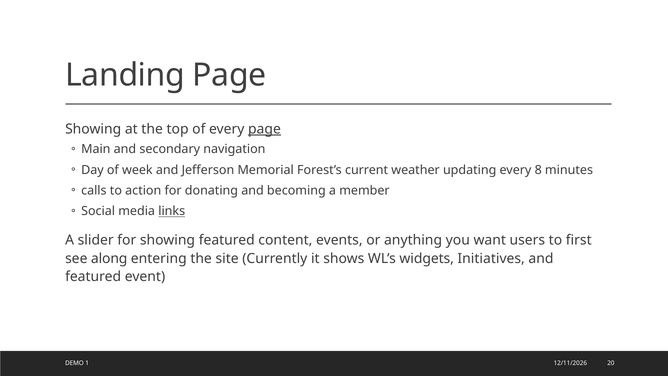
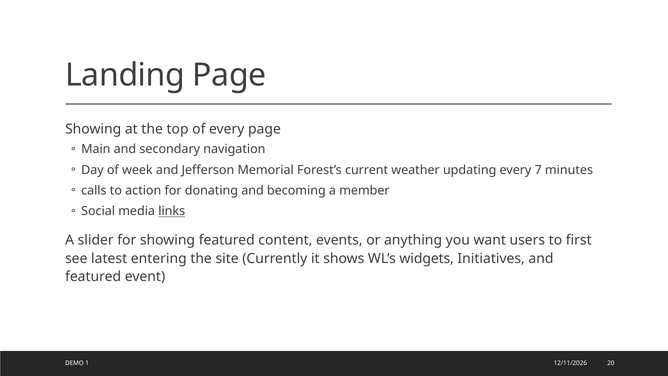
page at (264, 129) underline: present -> none
8: 8 -> 7
along: along -> latest
